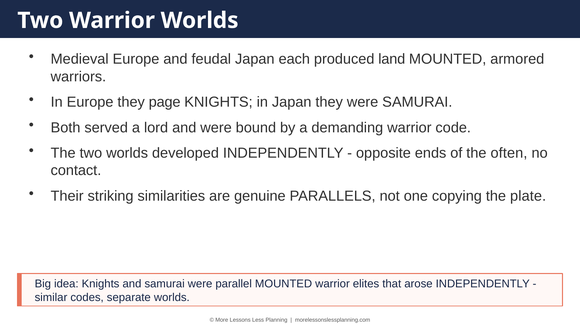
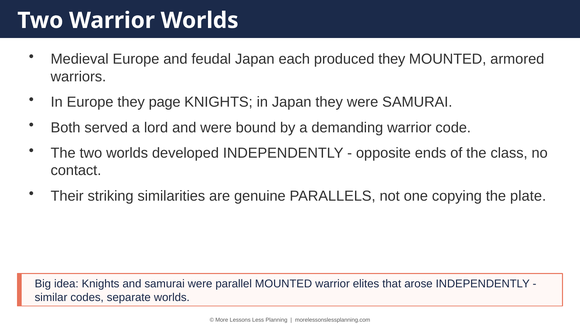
produced land: land -> they
often: often -> class
